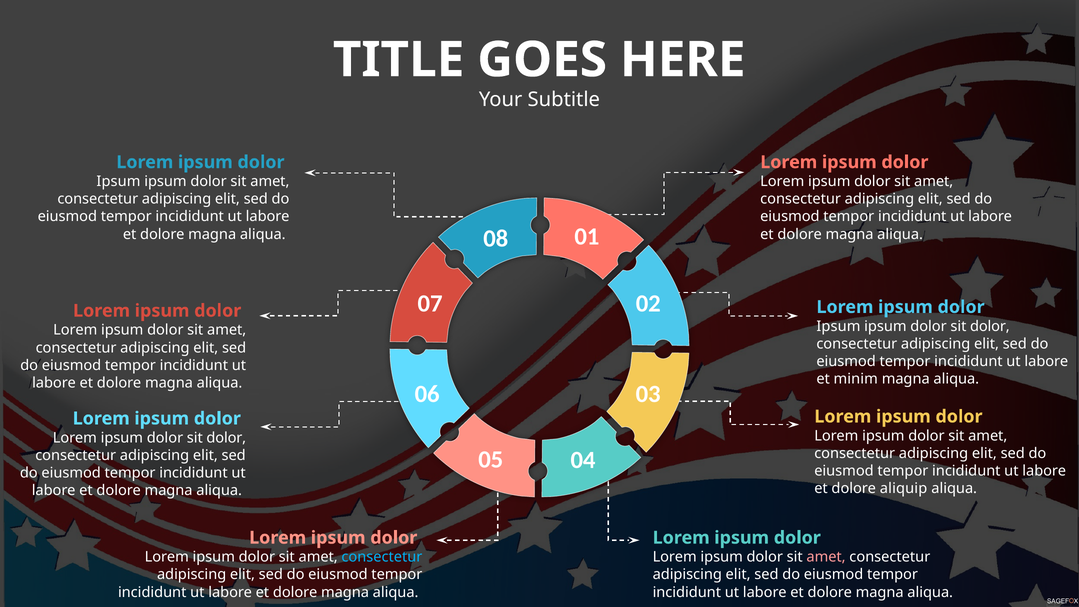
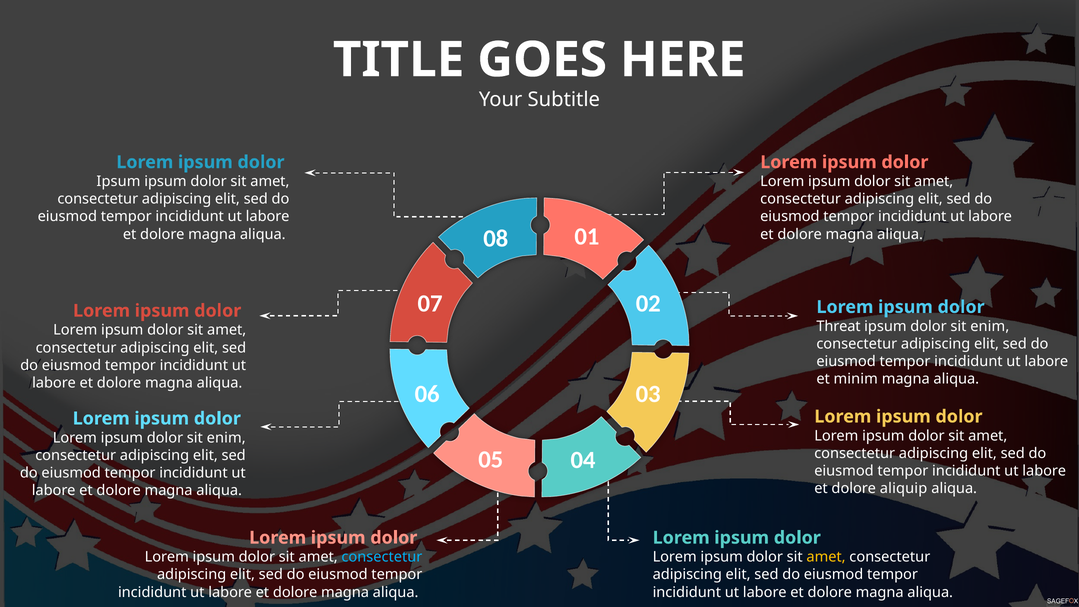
Ipsum at (838, 326): Ipsum -> Threat
dolor at (990, 326): dolor -> enim
dolor at (226, 438): dolor -> enim
amet at (826, 557) colour: pink -> yellow
